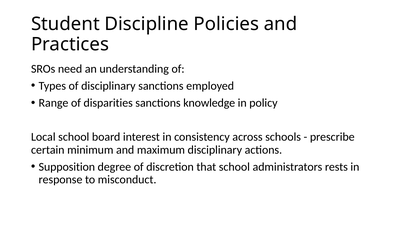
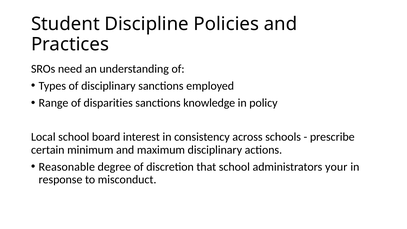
Supposition: Supposition -> Reasonable
rests: rests -> your
